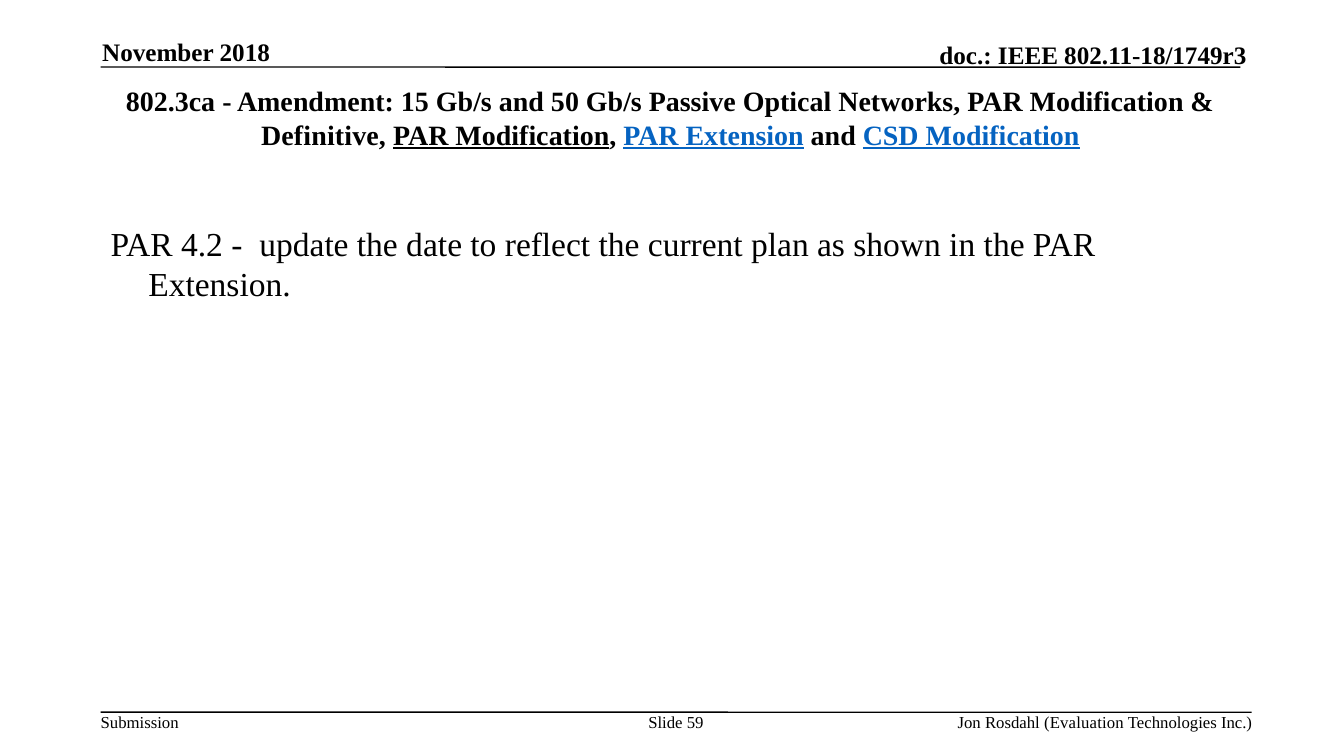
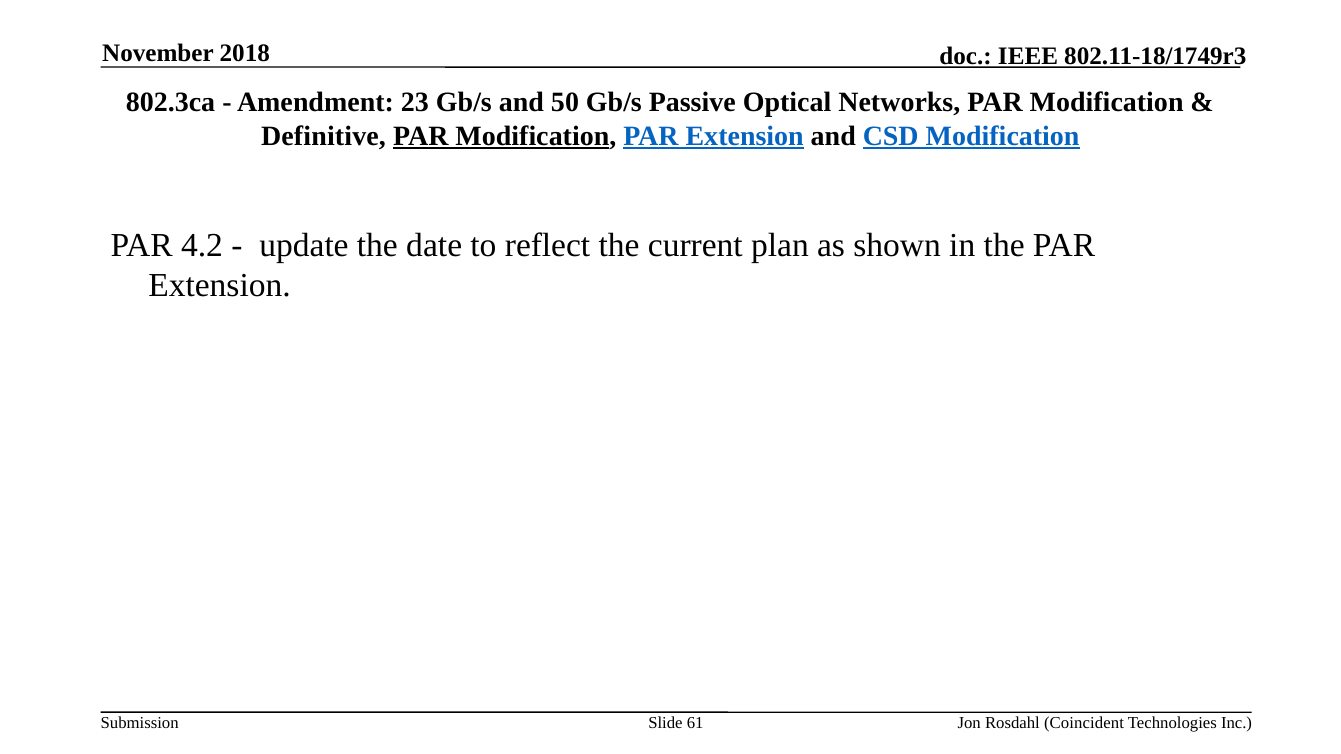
15: 15 -> 23
59: 59 -> 61
Evaluation: Evaluation -> Coincident
